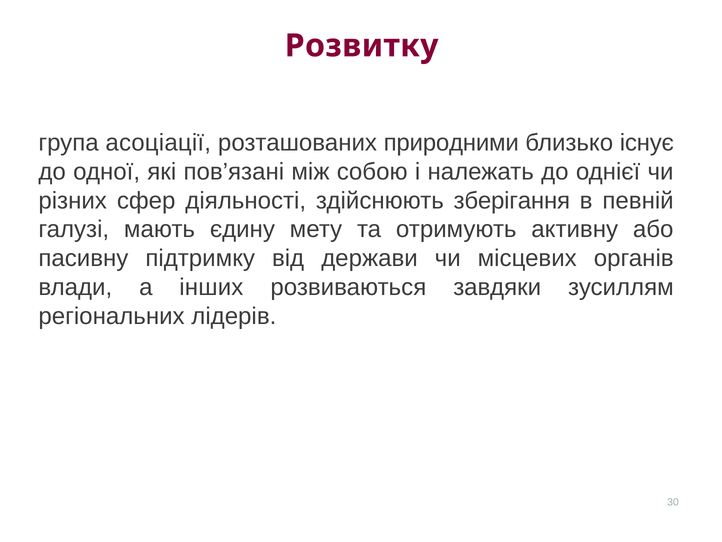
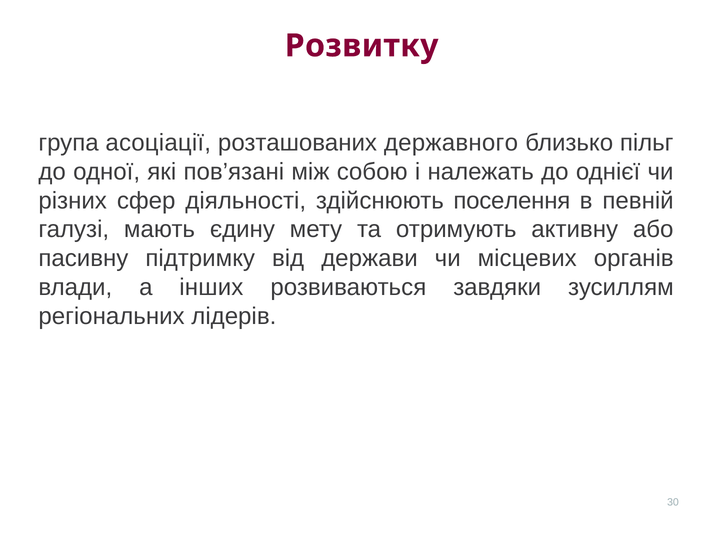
природними: природними -> державного
існує: існує -> пільг
зберігання: зберігання -> поселення
